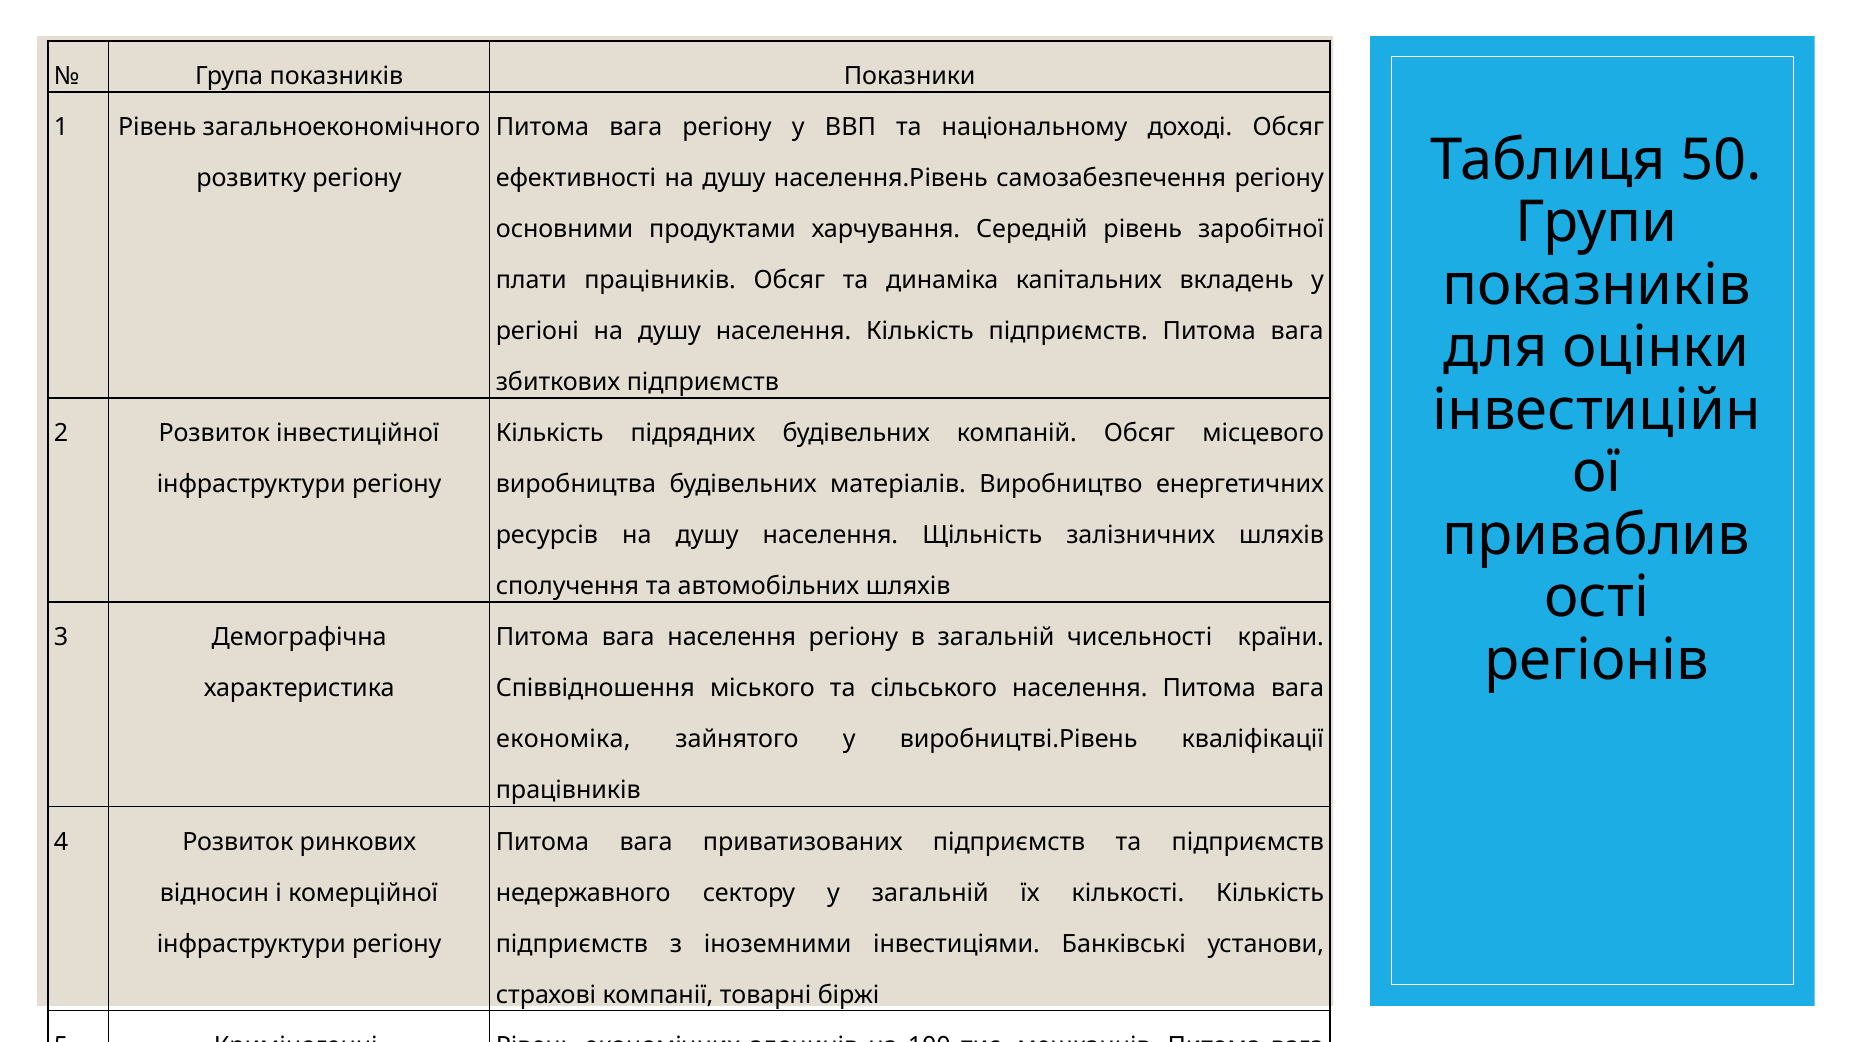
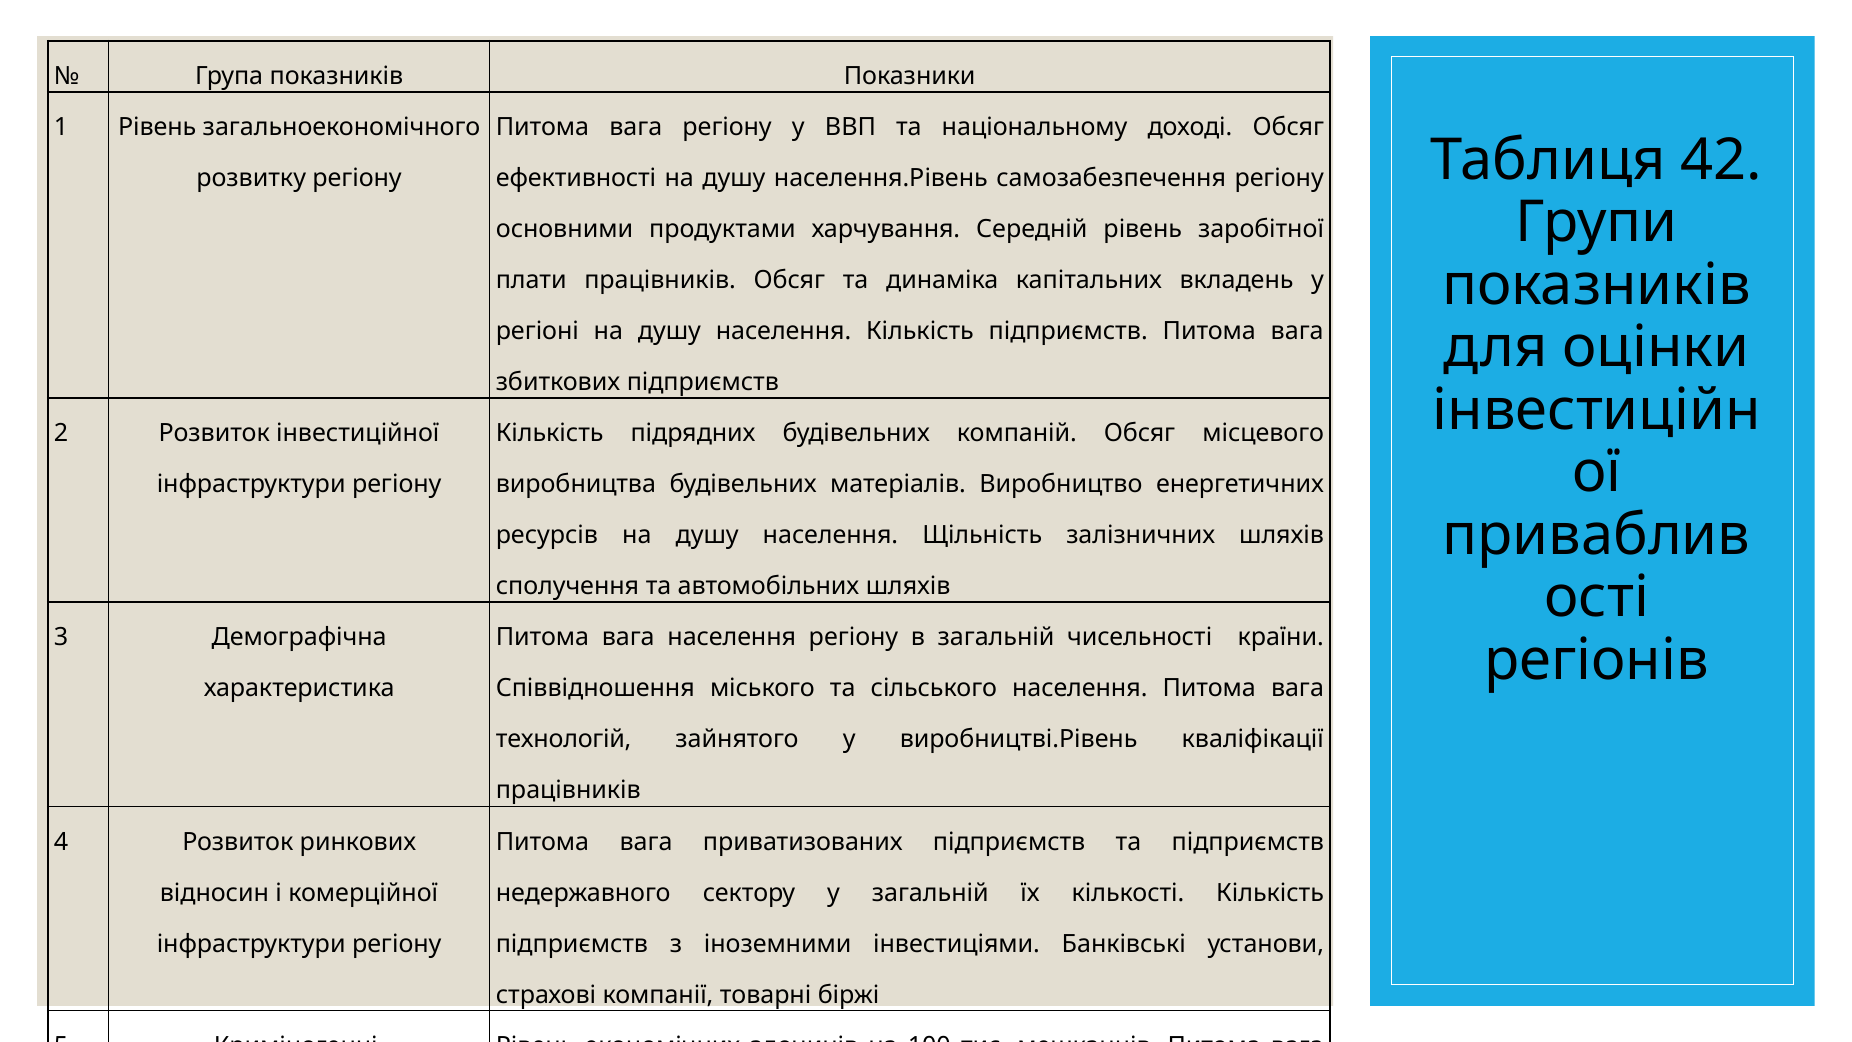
50: 50 -> 42
економіка: економіка -> технологій
